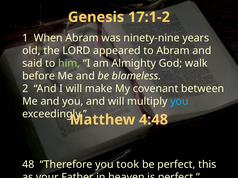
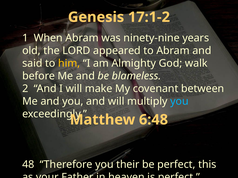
him colour: light green -> yellow
4:48: 4:48 -> 6:48
took: took -> their
